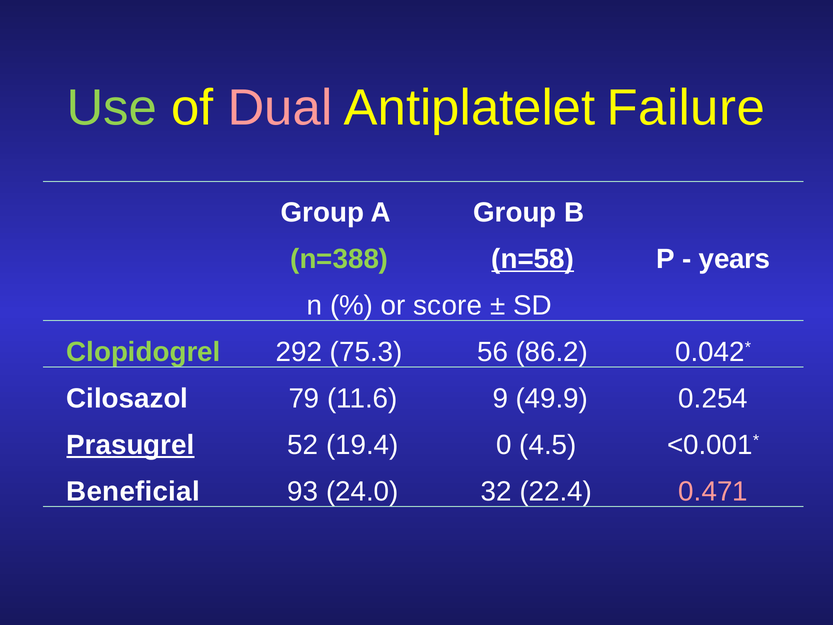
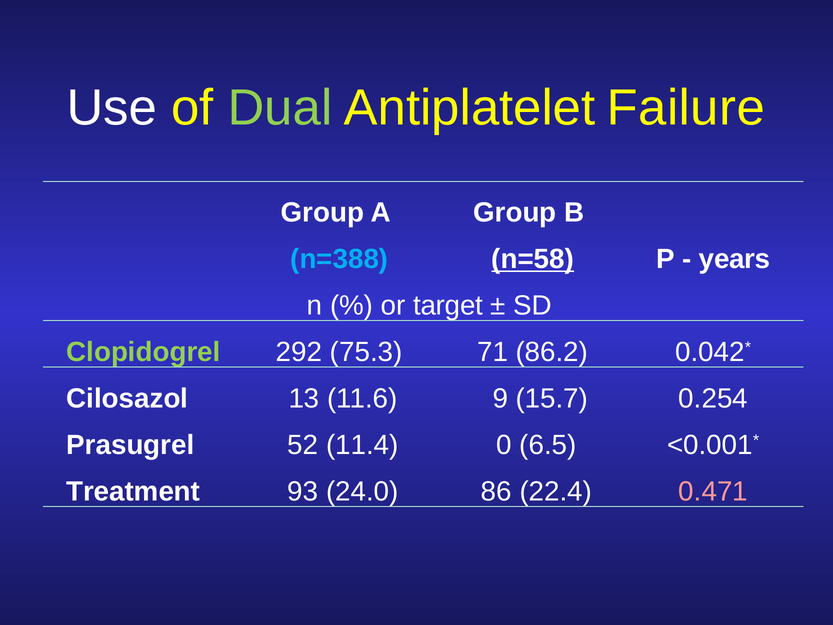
Use colour: light green -> white
Dual colour: pink -> light green
n=388 colour: light green -> light blue
score: score -> target
56: 56 -> 71
79: 79 -> 13
49.9: 49.9 -> 15.7
Prasugrel underline: present -> none
19.4: 19.4 -> 11.4
4.5: 4.5 -> 6.5
Beneficial: Beneficial -> Treatment
32: 32 -> 86
